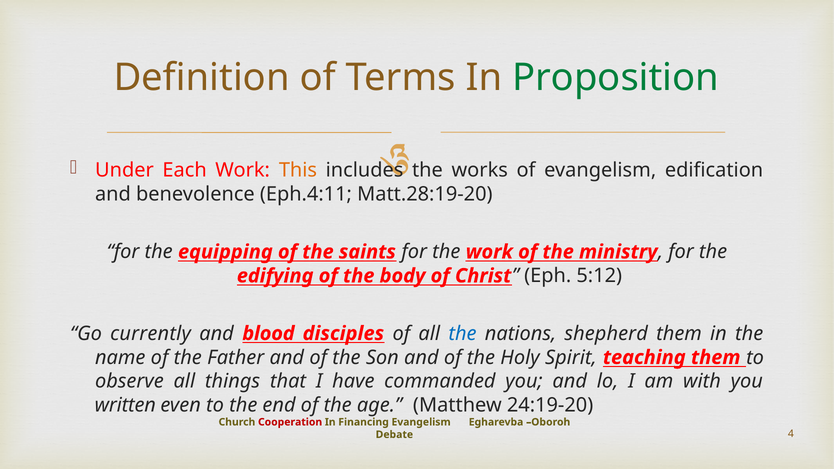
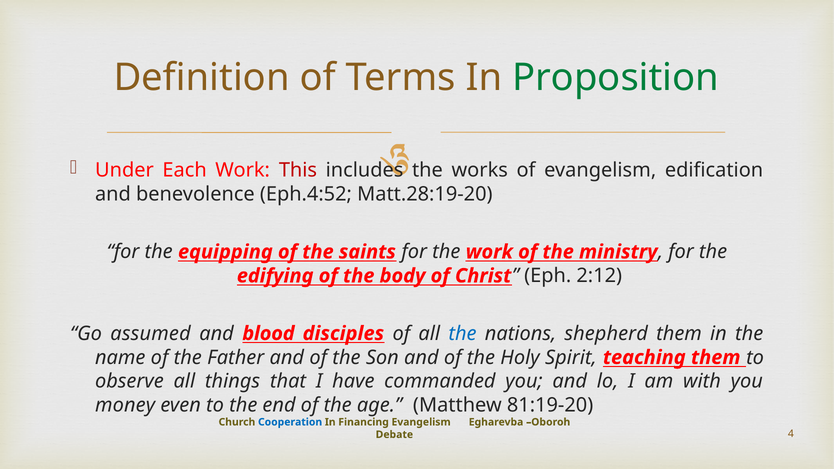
This colour: orange -> red
Eph.4:11: Eph.4:11 -> Eph.4:52
5:12: 5:12 -> 2:12
currently: currently -> assumed
written: written -> money
24:19-20: 24:19-20 -> 81:19-20
Cooperation colour: red -> blue
